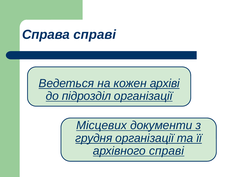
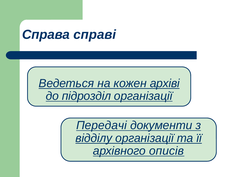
Місцевих: Місцевих -> Передачі
грудня: грудня -> відділу
архівного справі: справі -> описів
